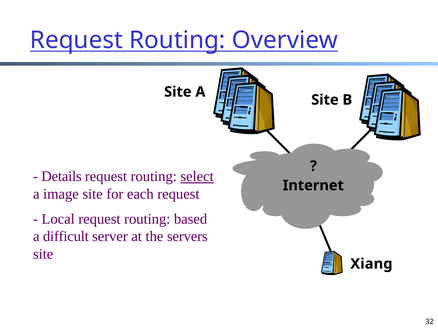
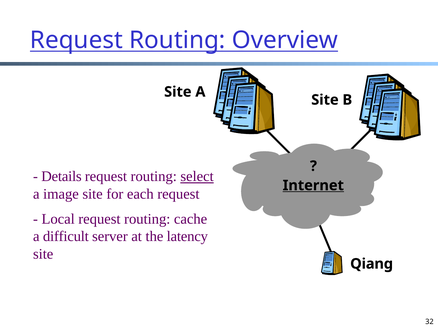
Internet underline: none -> present
based: based -> cache
servers: servers -> latency
Xiang: Xiang -> Qiang
